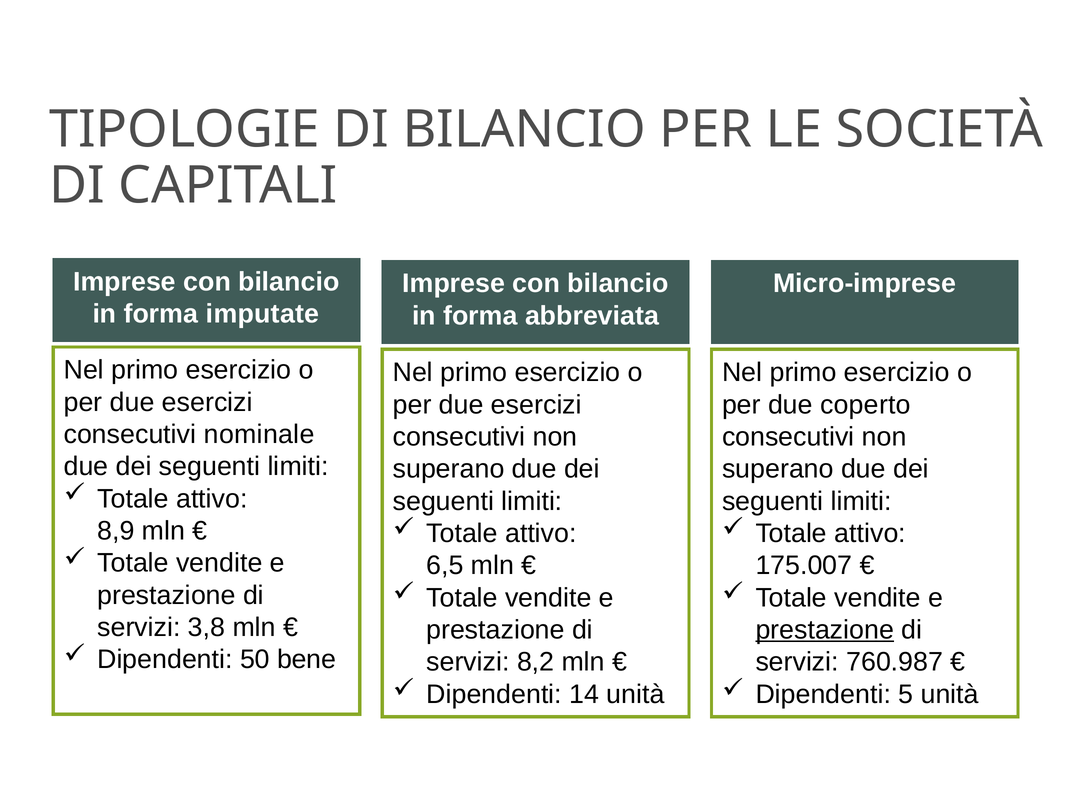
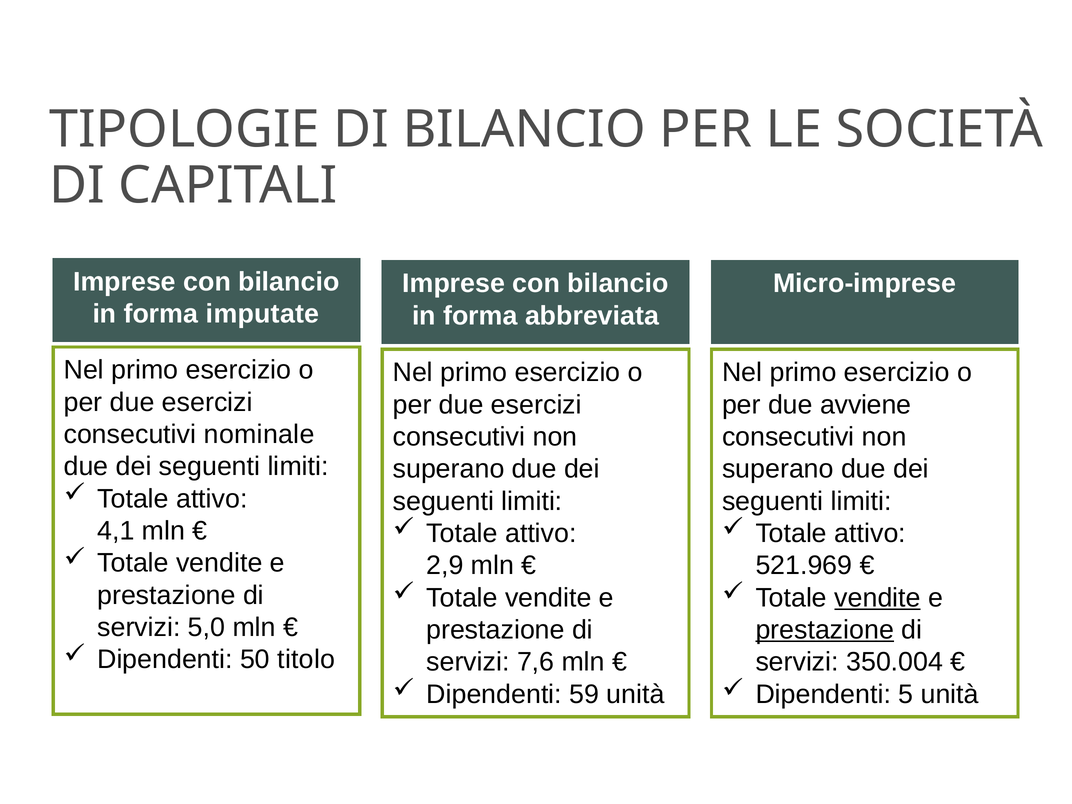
coperto: coperto -> avviene
8,9: 8,9 -> 4,1
6,5: 6,5 -> 2,9
175.007: 175.007 -> 521.969
vendite at (878, 598) underline: none -> present
3,8: 3,8 -> 5,0
bene: bene -> titolo
8,2: 8,2 -> 7,6
760.987: 760.987 -> 350.004
14: 14 -> 59
